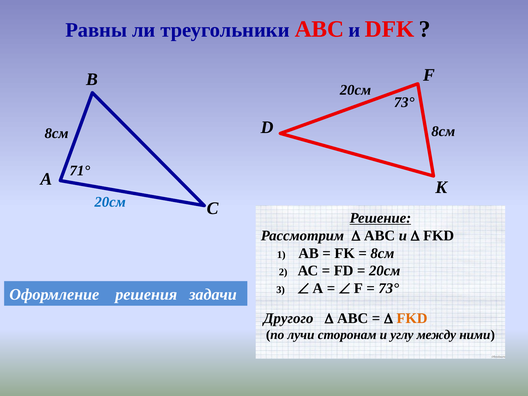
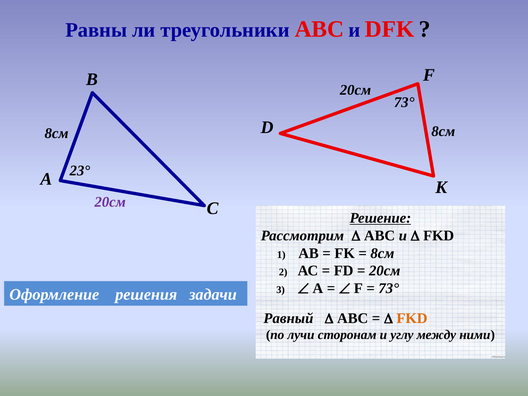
71°: 71° -> 23°
20см at (110, 202) colour: blue -> purple
Другого: Другого -> Равный
